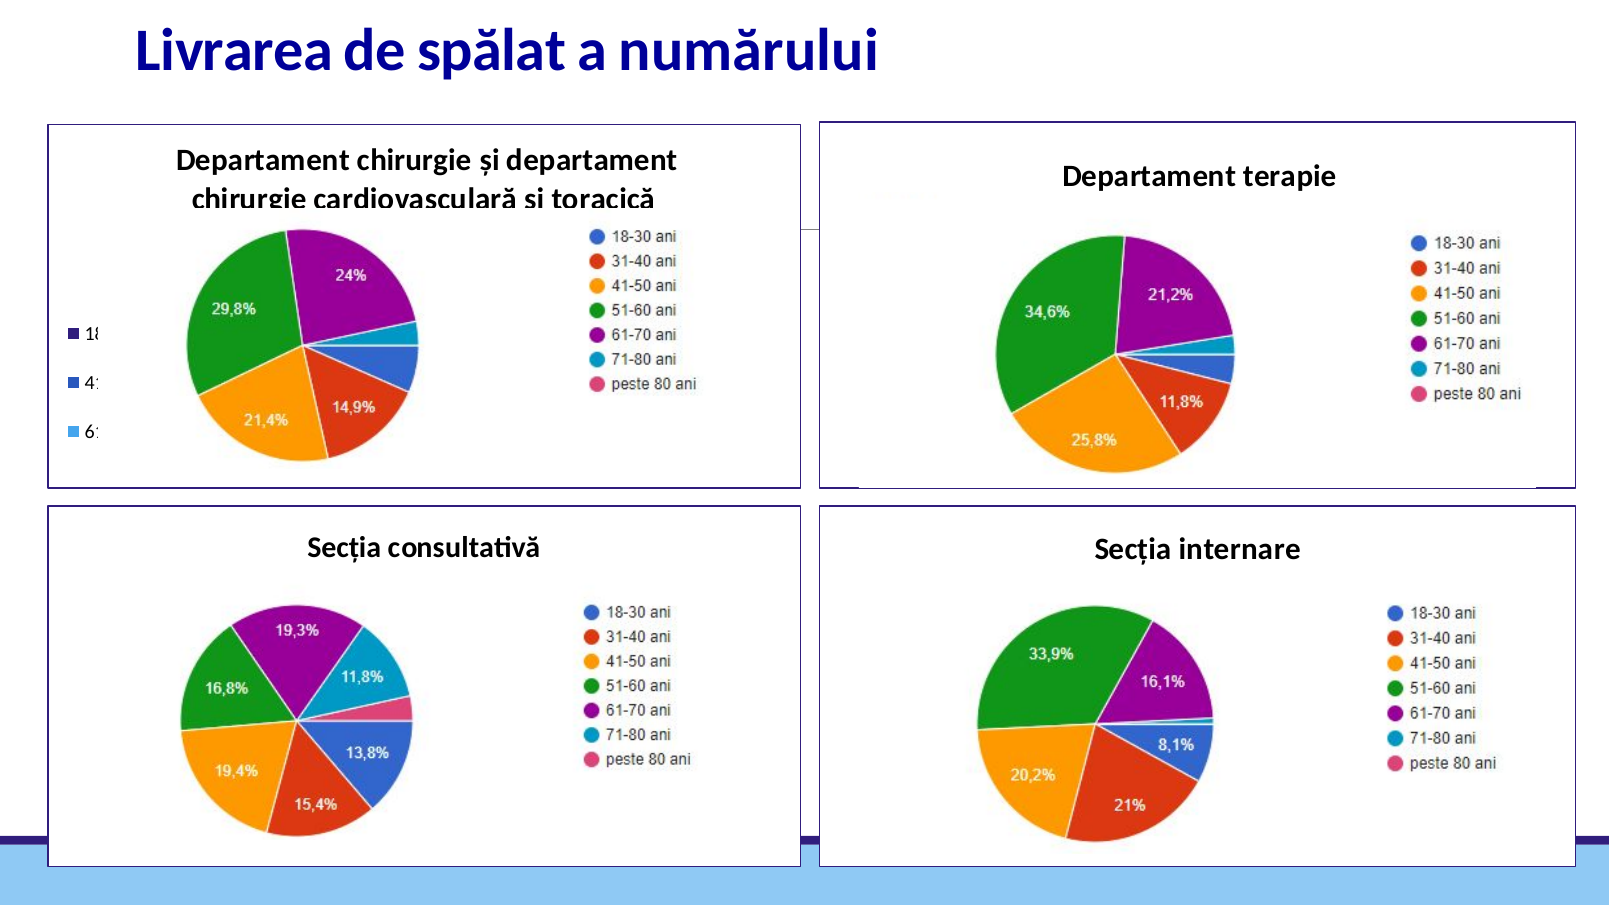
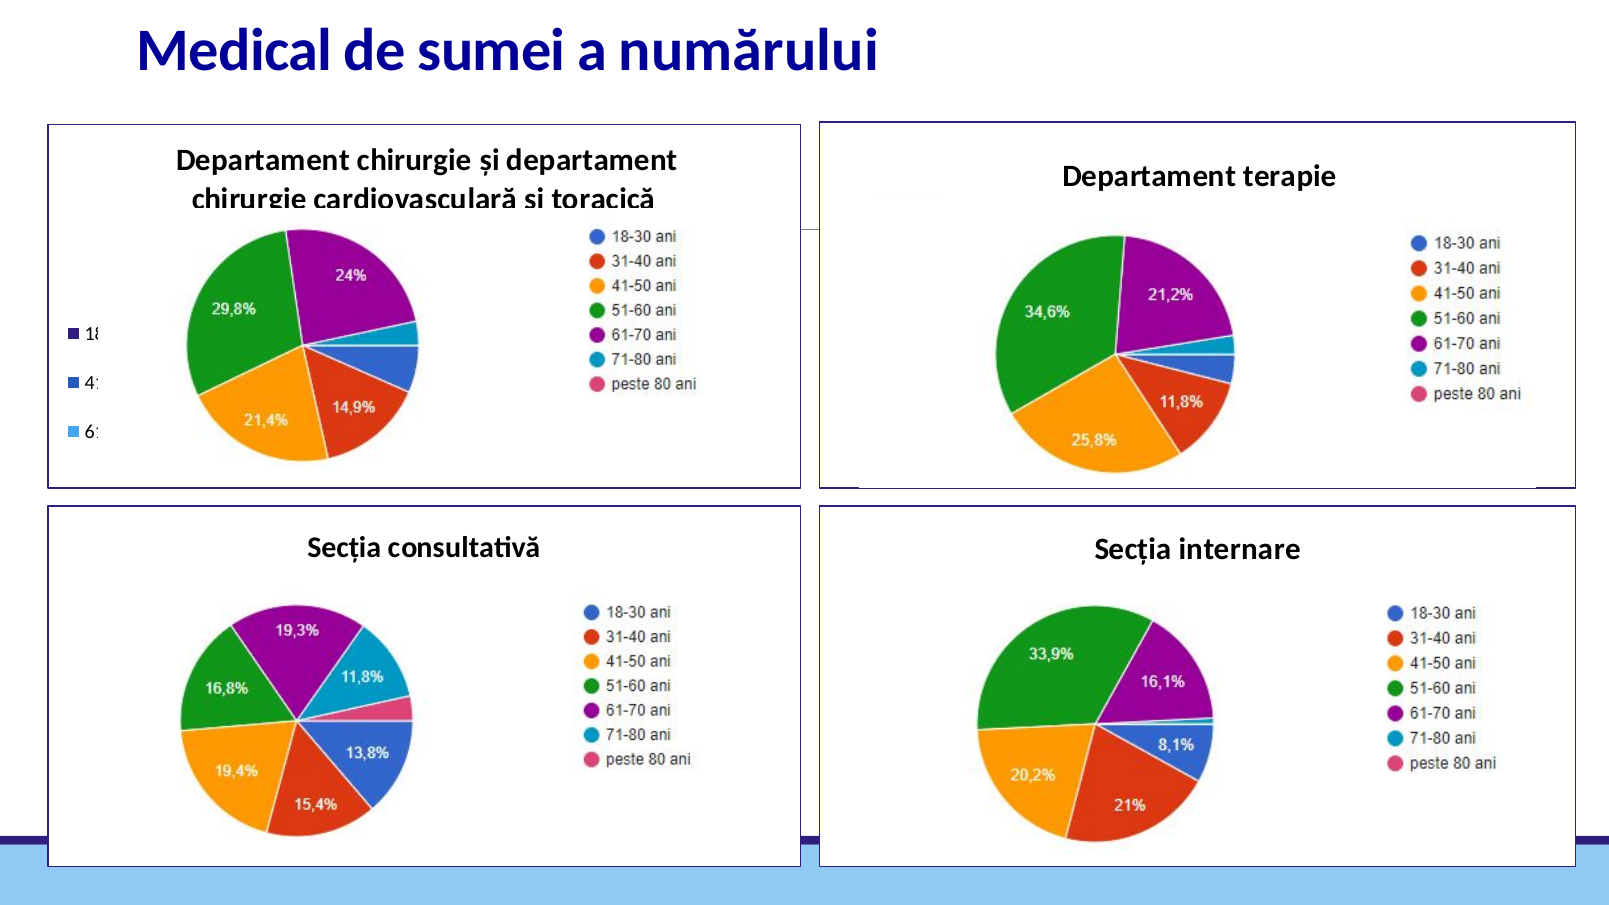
Livrarea: Livrarea -> Medical
spălat: spălat -> sumei
